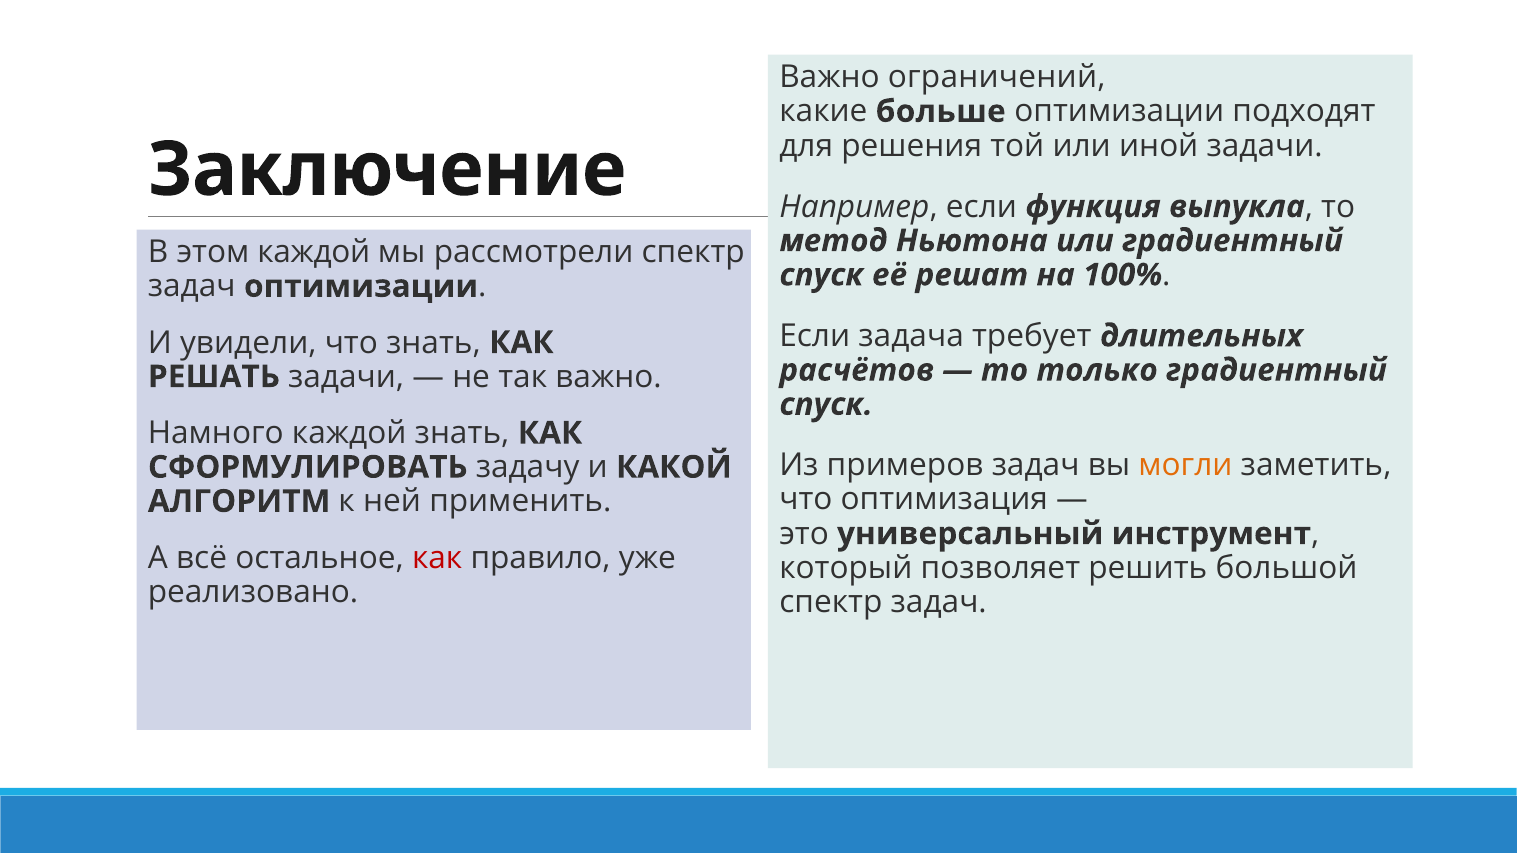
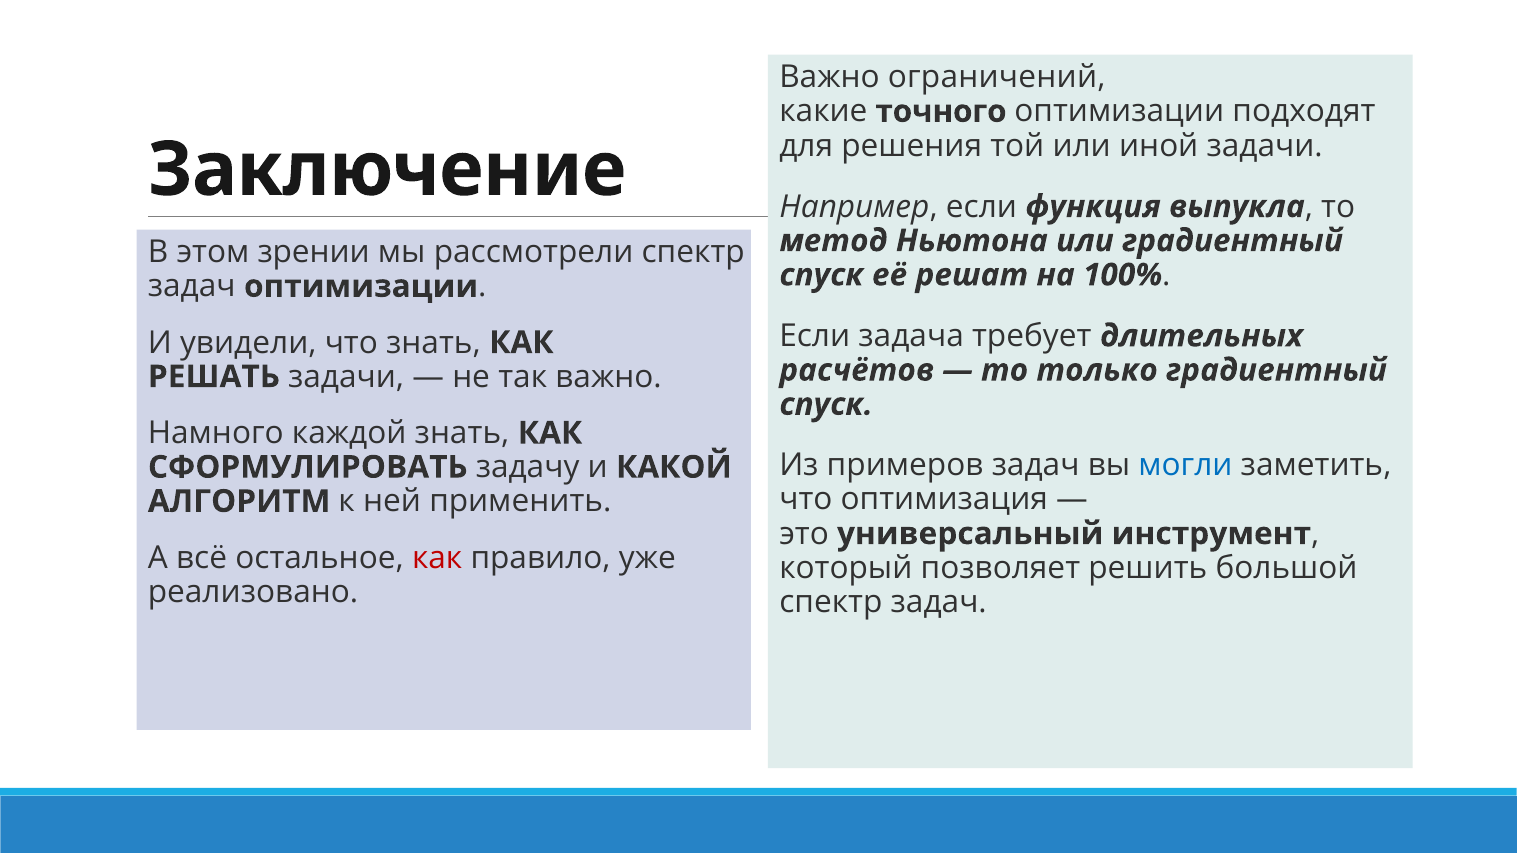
больше: больше -> точного
этом каждой: каждой -> зрении
могли colour: orange -> blue
